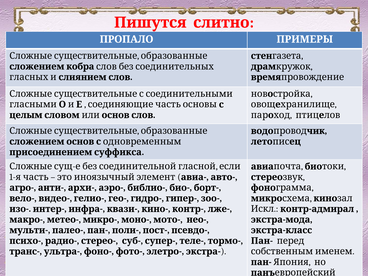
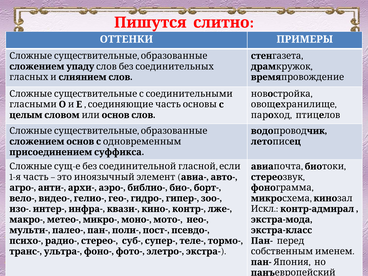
ПРОПАЛО: ПРОПАЛО -> ОТТЕНКИ
кобра: кобра -> упаду
